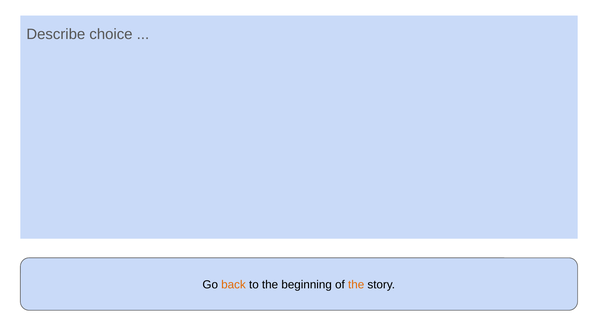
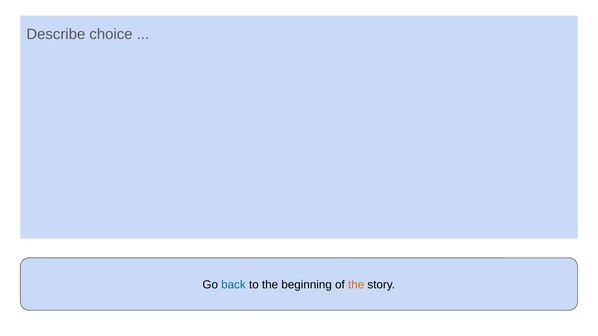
back colour: orange -> blue
